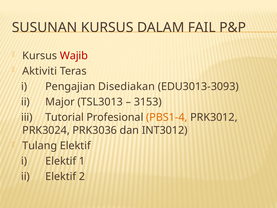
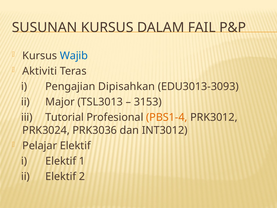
Wajib colour: red -> blue
Disediakan: Disediakan -> Dipisahkan
Tulang: Tulang -> Pelajar
